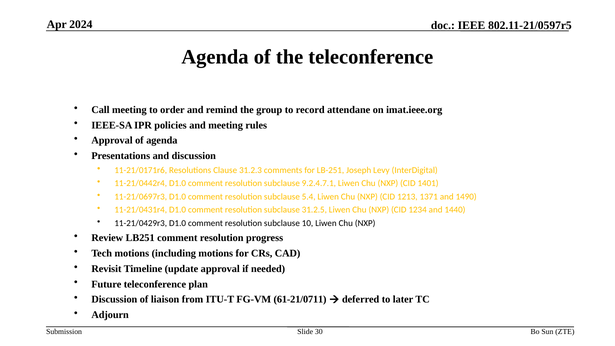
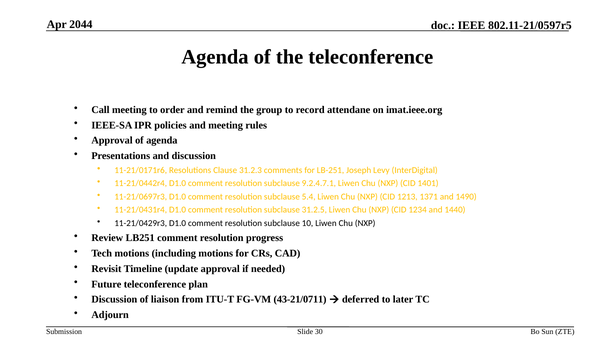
2024: 2024 -> 2044
61-21/0711: 61-21/0711 -> 43-21/0711
